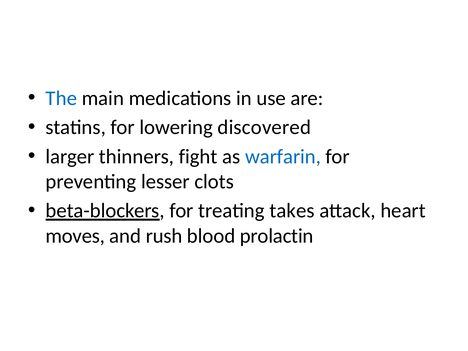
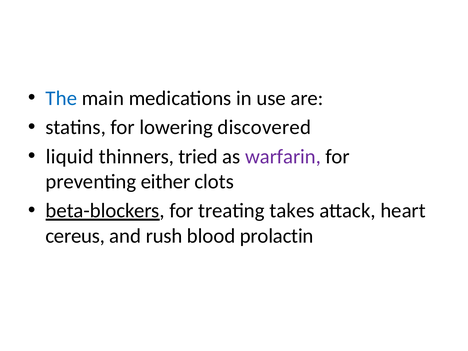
larger: larger -> liquid
fight: fight -> tried
warfarin colour: blue -> purple
lesser: lesser -> either
moves: moves -> cereus
